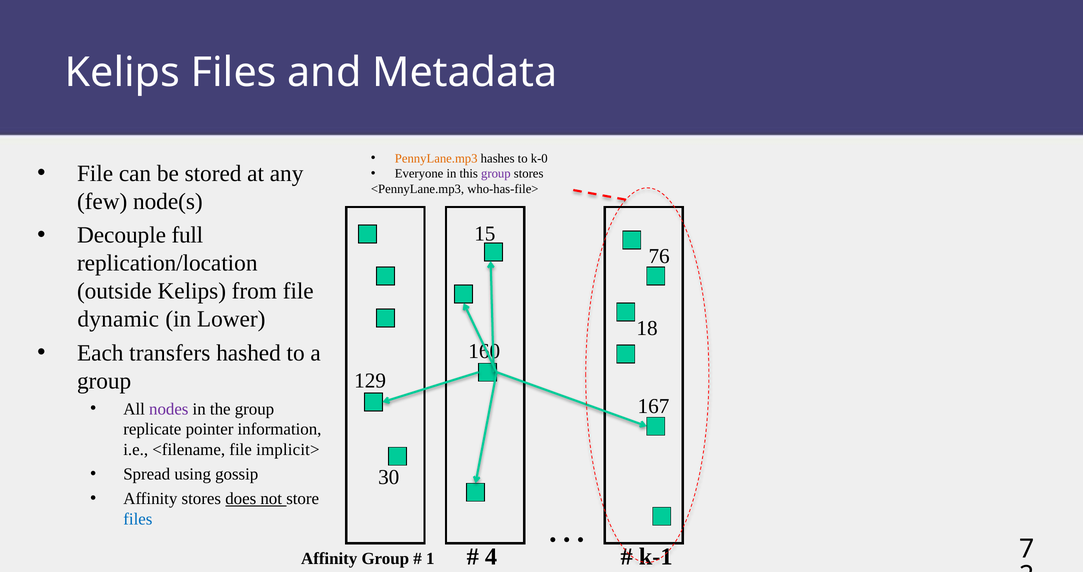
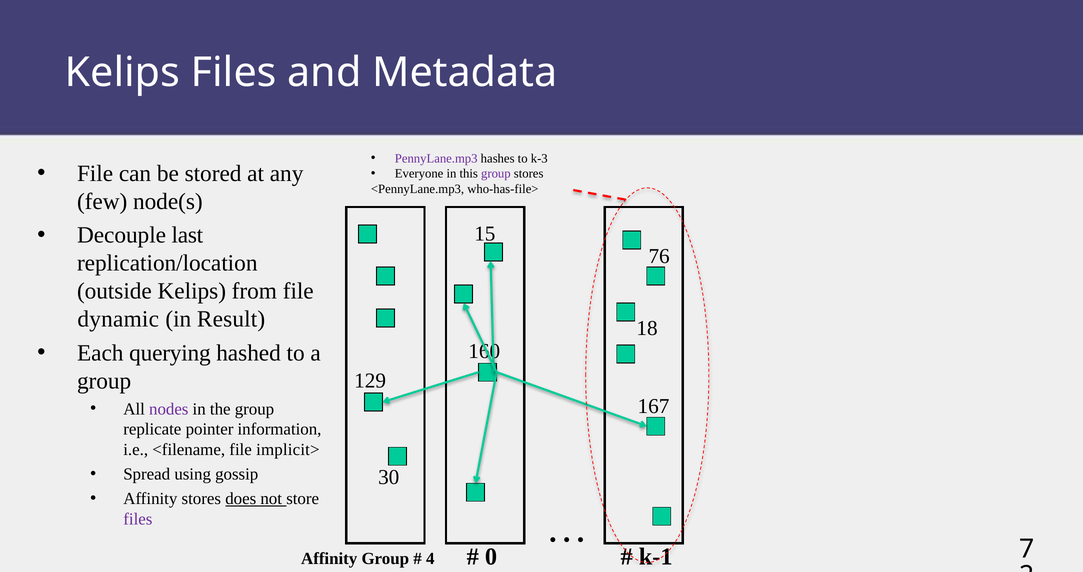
PennyLane.mp3 colour: orange -> purple
k-0: k-0 -> k-3
full: full -> last
Lower: Lower -> Result
transfers: transfers -> querying
files at (138, 519) colour: blue -> purple
1: 1 -> 4
4: 4 -> 0
